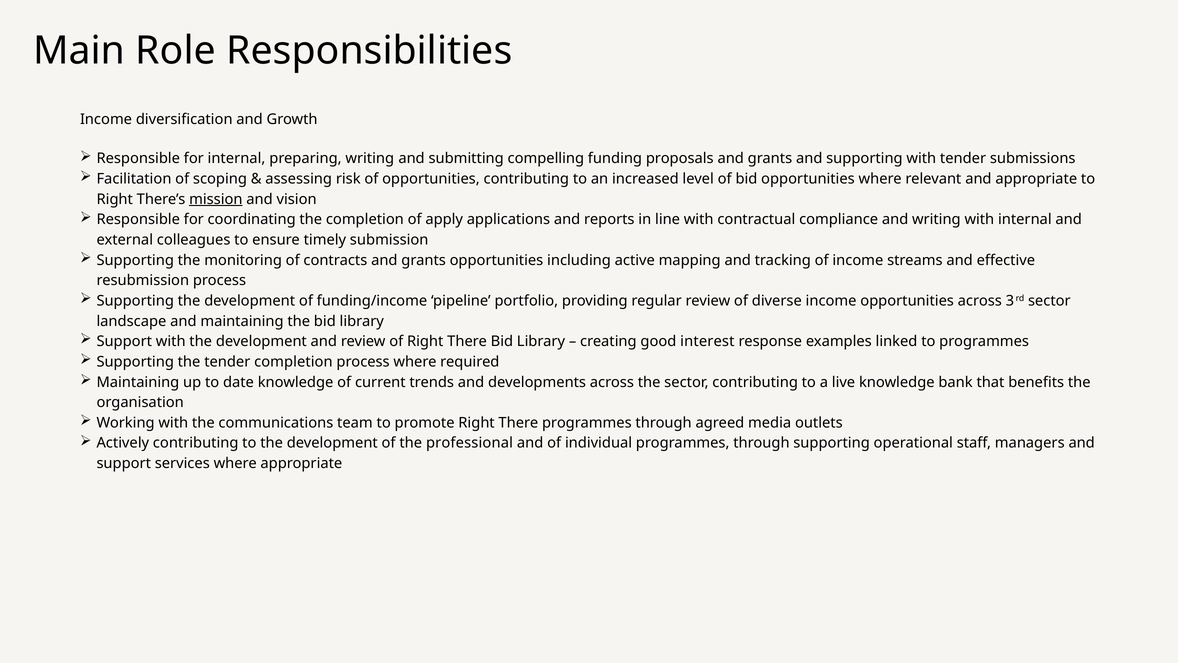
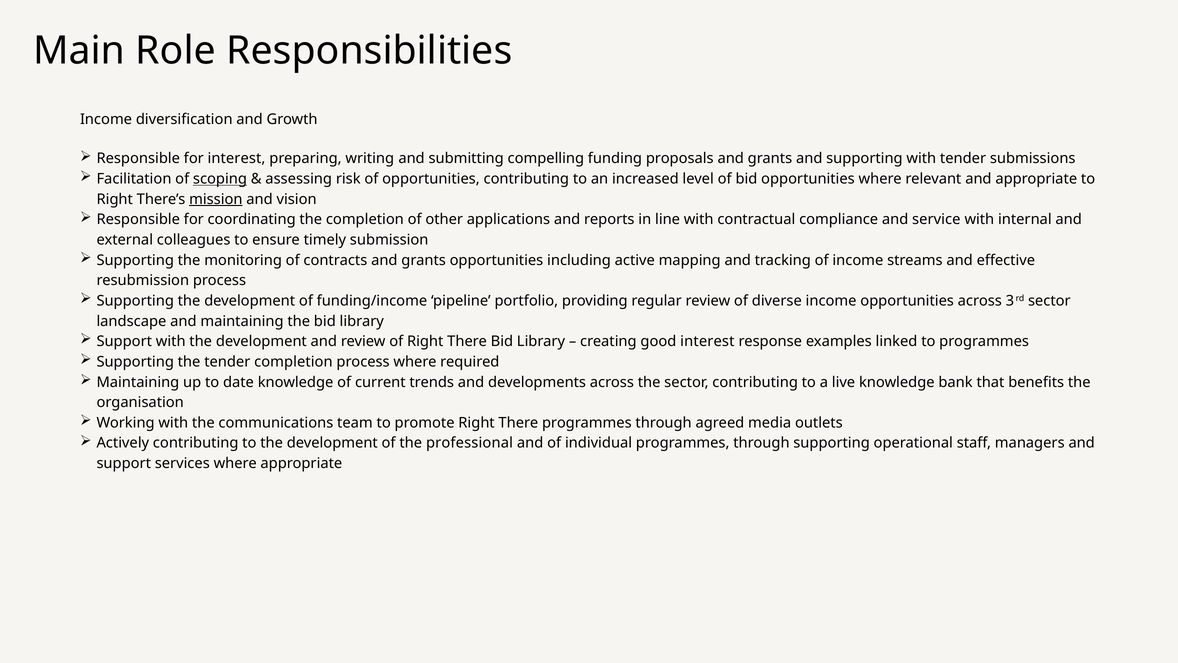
for internal: internal -> interest
scoping underline: none -> present
apply: apply -> other
and writing: writing -> service
